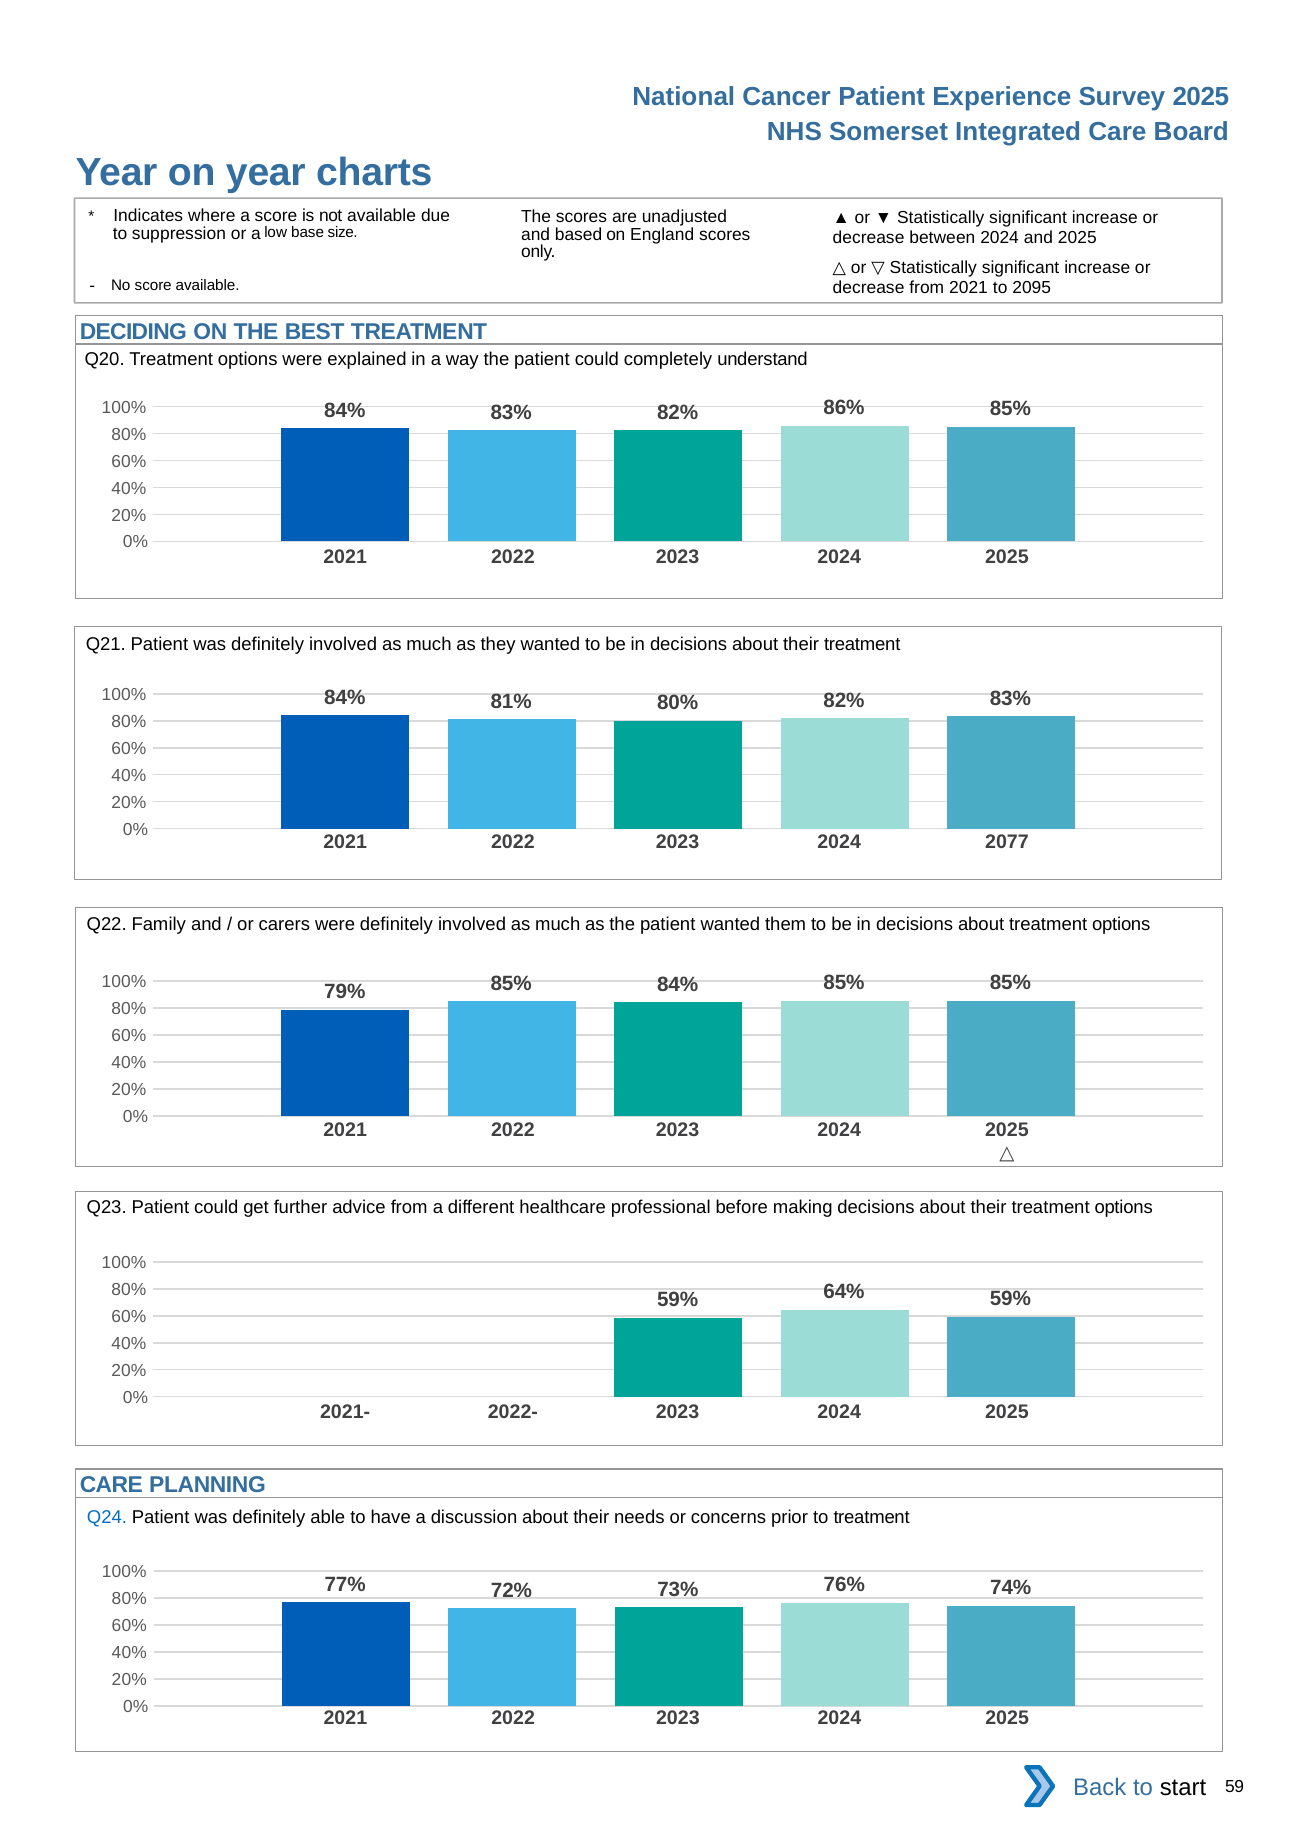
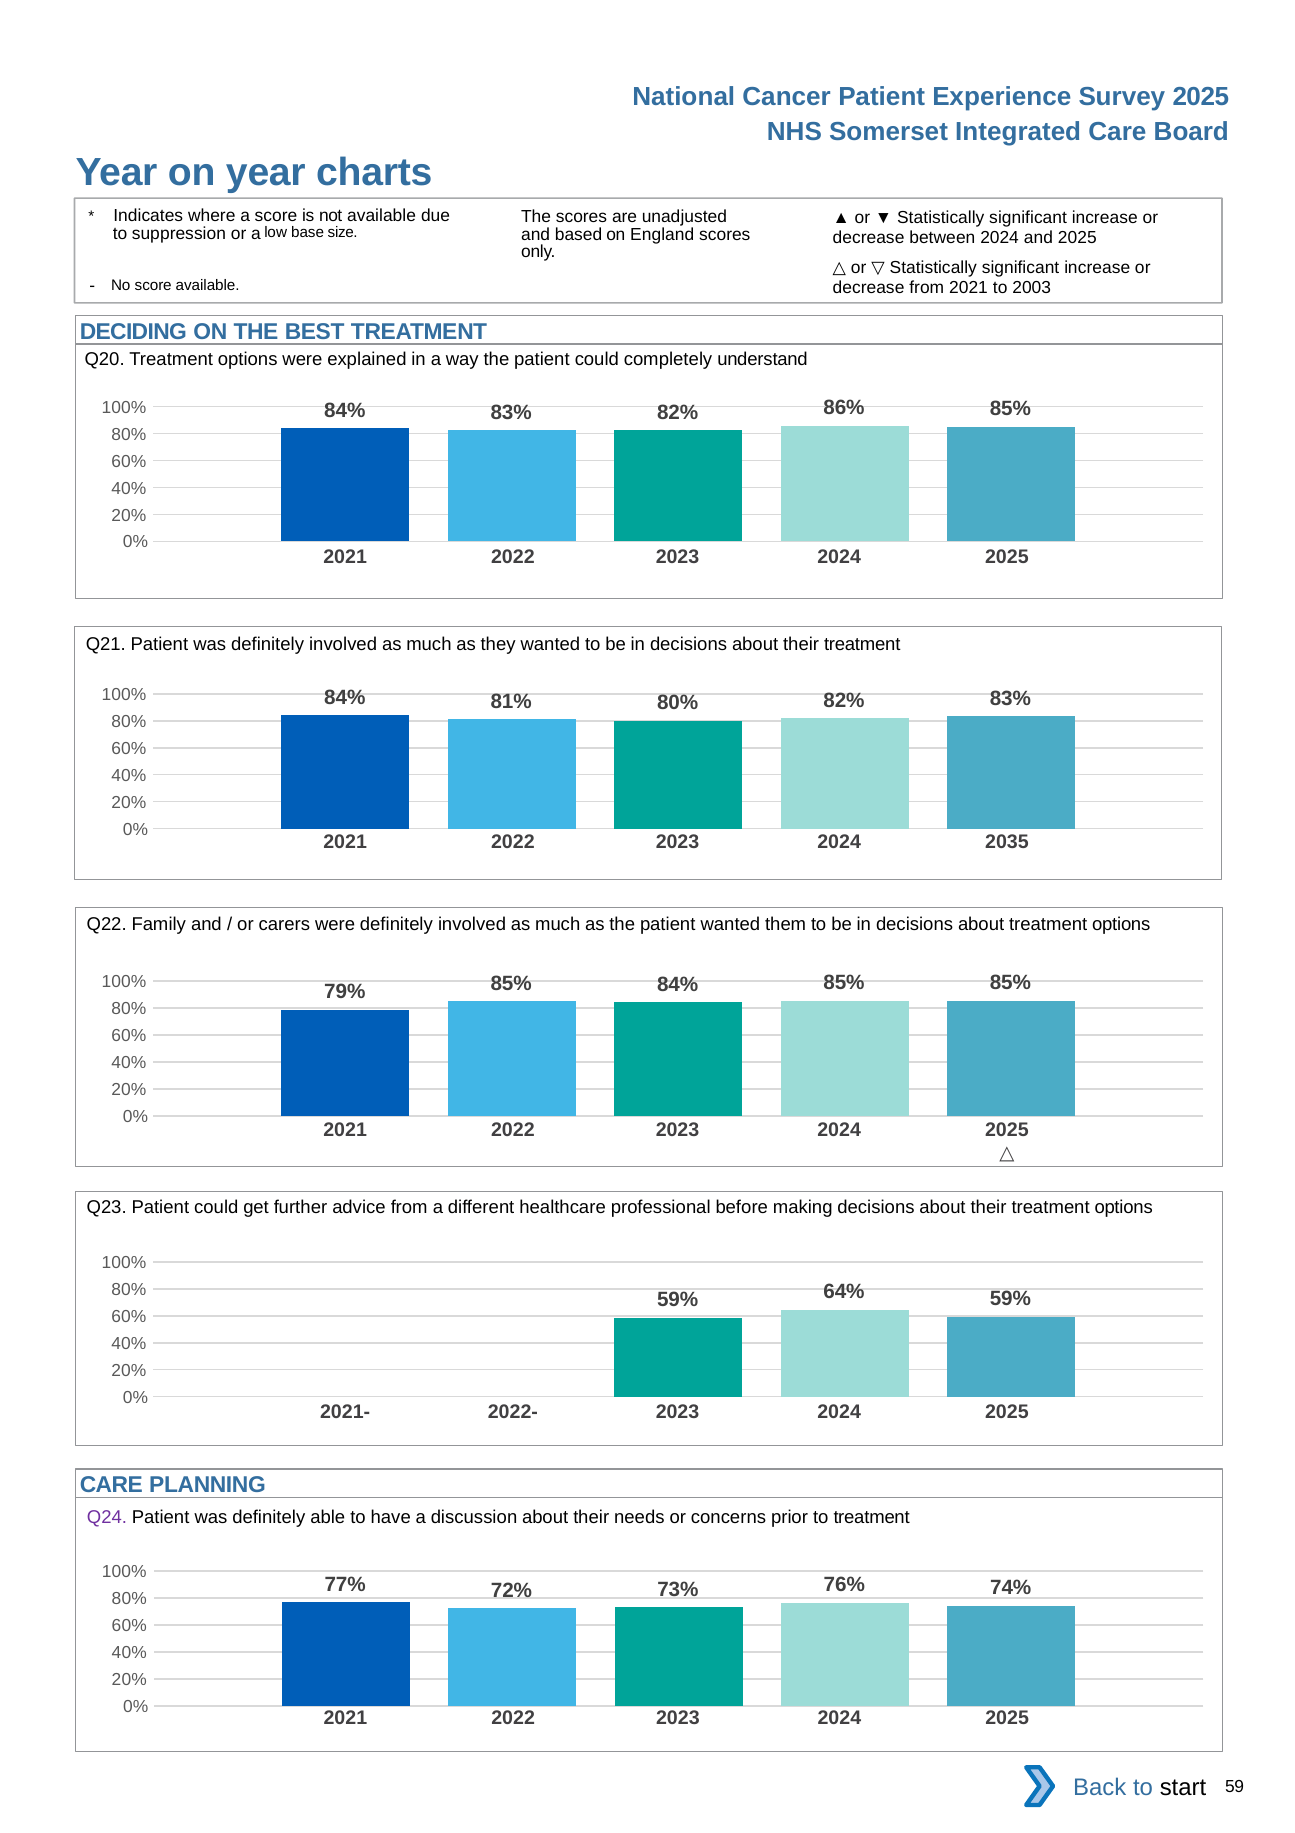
2095: 2095 -> 2003
2077: 2077 -> 2035
Q24 colour: blue -> purple
